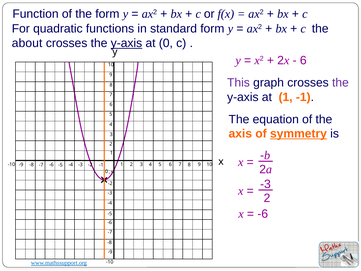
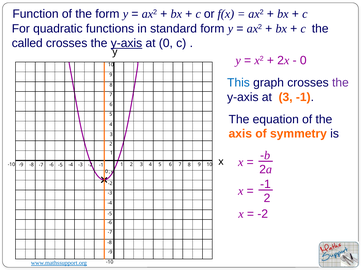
about: about -> called
6 at (303, 60): 6 -> 0
This colour: purple -> blue
at 1: 1 -> 3
symmetry underline: present -> none
-3 at (265, 184): -3 -> -1
-6 at (263, 214): -6 -> -2
